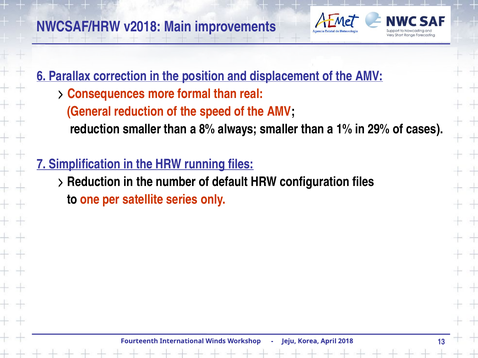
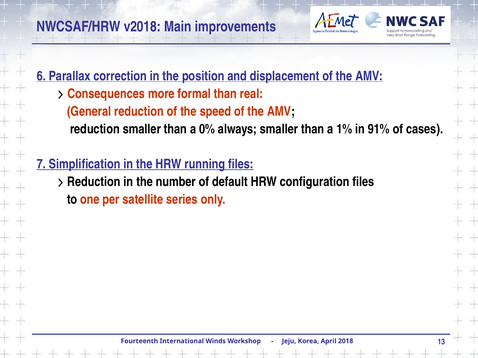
8%: 8% -> 0%
29%: 29% -> 91%
